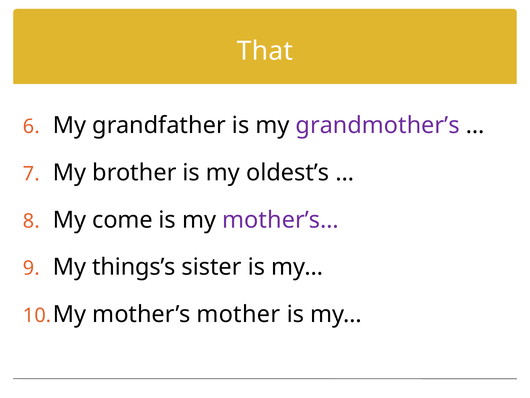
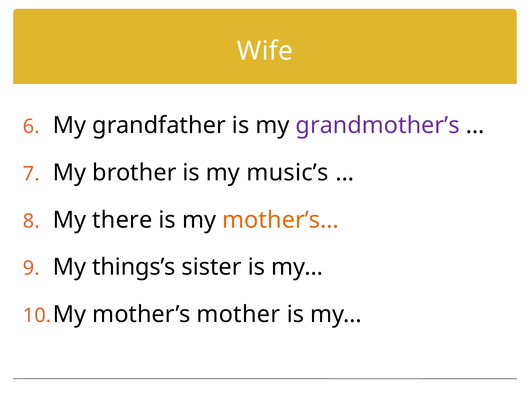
That: That -> Wife
oldest’s: oldest’s -> music’s
come: come -> there
mother’s… colour: purple -> orange
